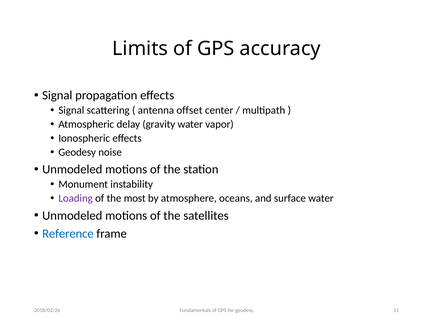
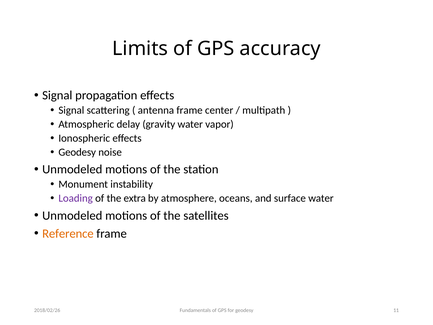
antenna offset: offset -> frame
most: most -> extra
Reference colour: blue -> orange
